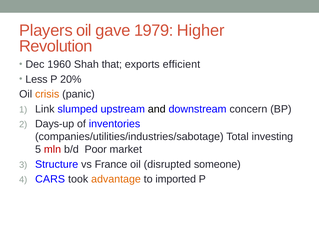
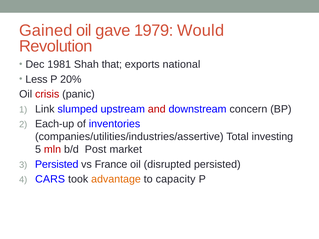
Players: Players -> Gained
Higher: Higher -> Would
1960: 1960 -> 1981
efficient: efficient -> national
crisis colour: orange -> red
and colour: black -> red
Days-up: Days-up -> Each-up
companies/utilities/industries/sabotage: companies/utilities/industries/sabotage -> companies/utilities/industries/assertive
Poor: Poor -> Post
Structure at (57, 164): Structure -> Persisted
disrupted someone: someone -> persisted
imported: imported -> capacity
